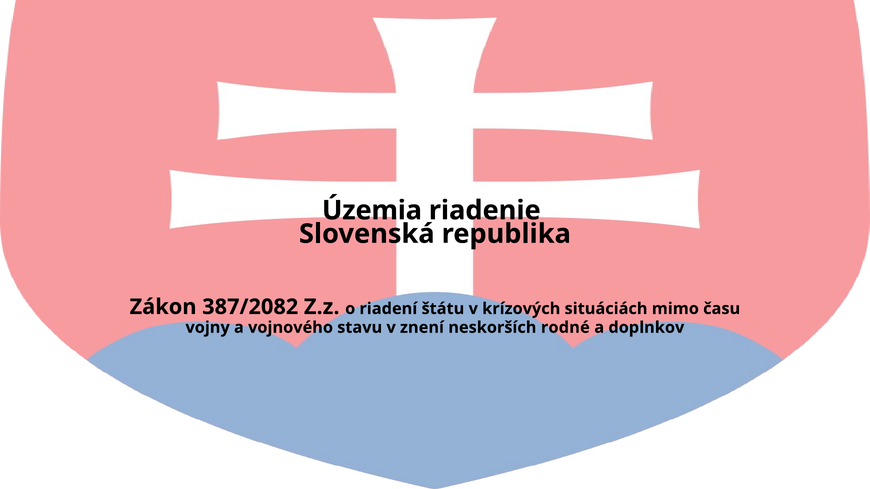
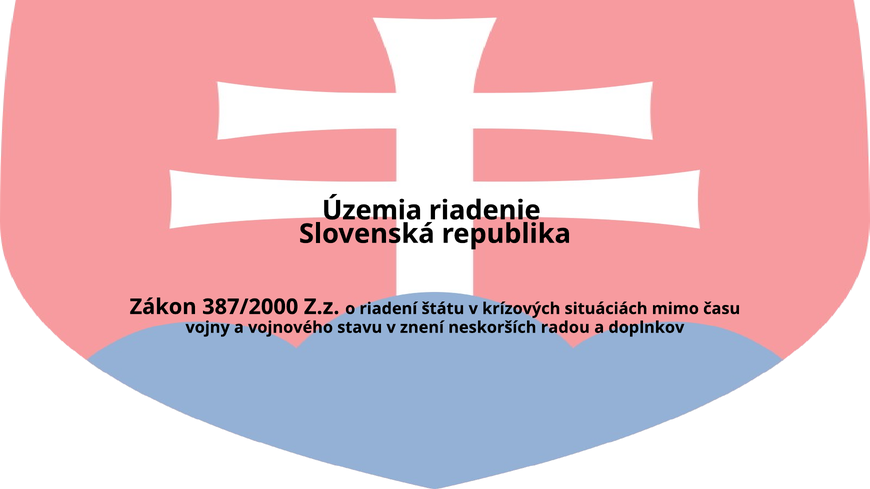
387/2082: 387/2082 -> 387/2000
rodné: rodné -> radou
